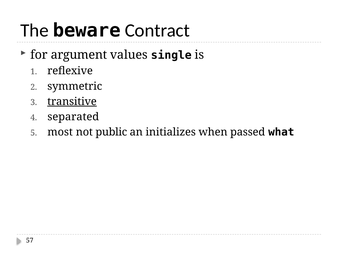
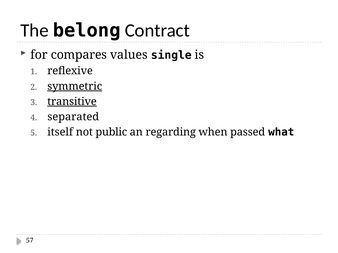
beware: beware -> belong
argument: argument -> compares
symmetric underline: none -> present
most: most -> itself
initializes: initializes -> regarding
